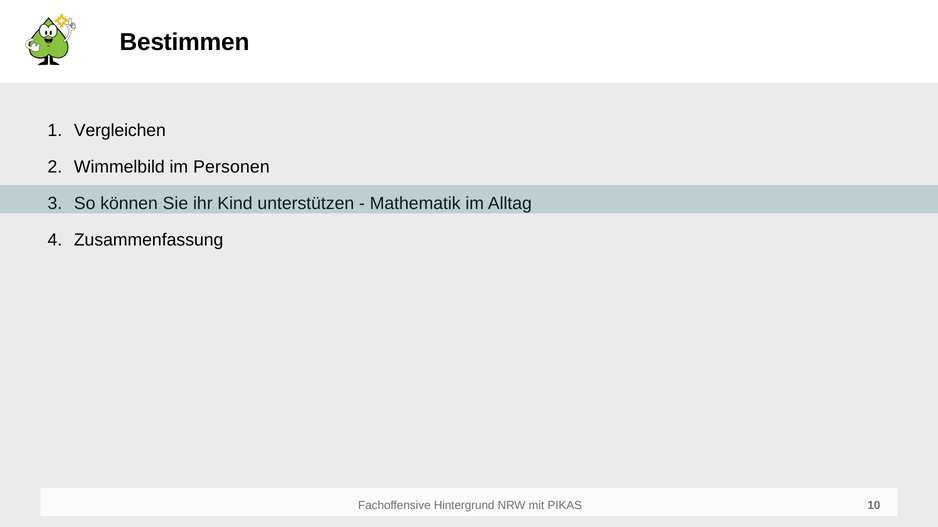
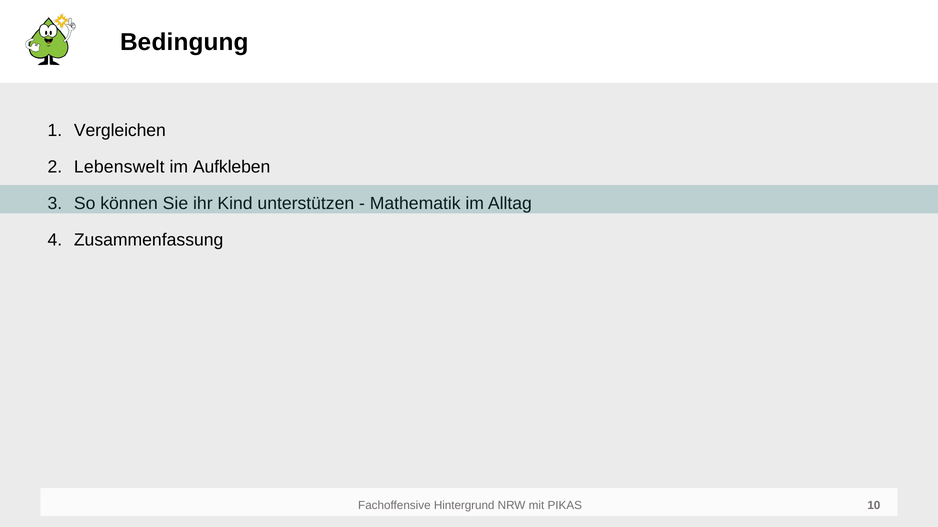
Bestimmen: Bestimmen -> Bedingung
Wimmelbild: Wimmelbild -> Lebenswelt
Personen: Personen -> Aufkleben
